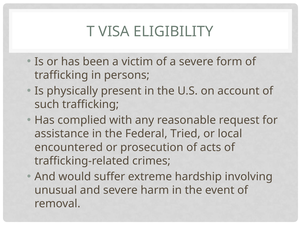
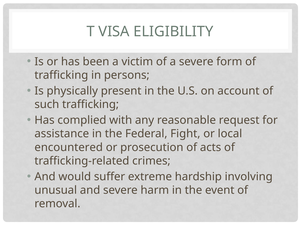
Tried: Tried -> Fight
